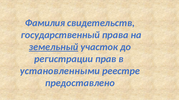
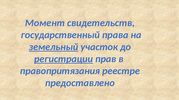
Фамилия: Фамилия -> Момент
регистрации underline: none -> present
установленными: установленными -> правопритязания
